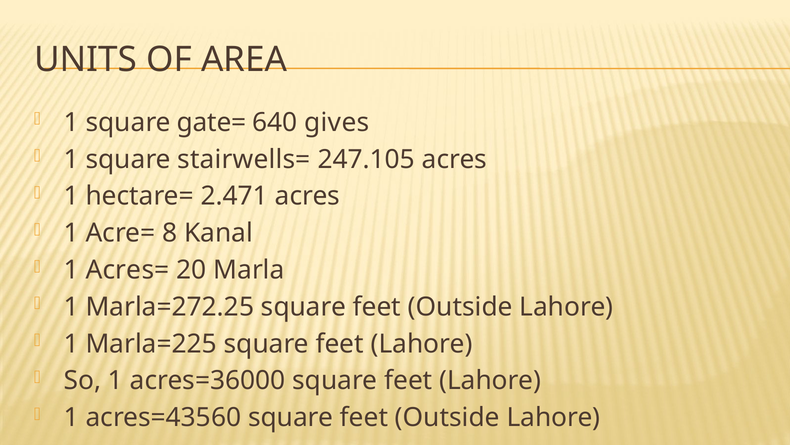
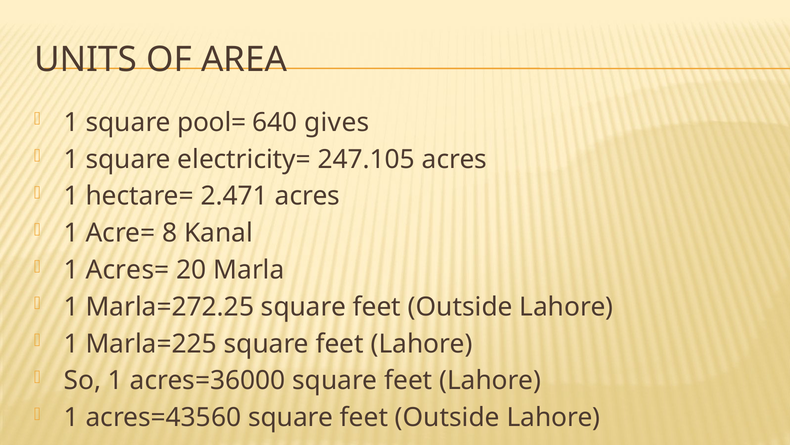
gate=: gate= -> pool=
stairwells=: stairwells= -> electricity=
